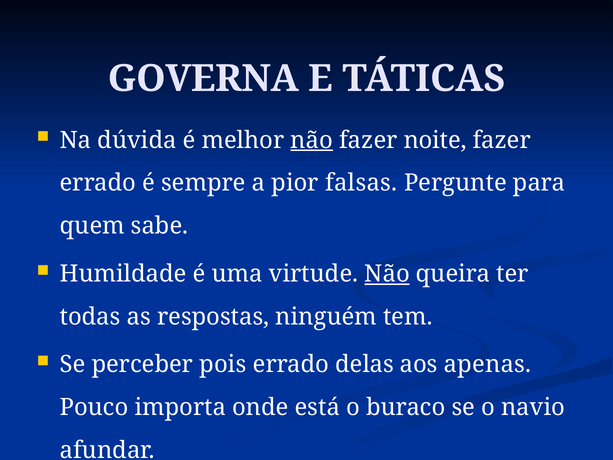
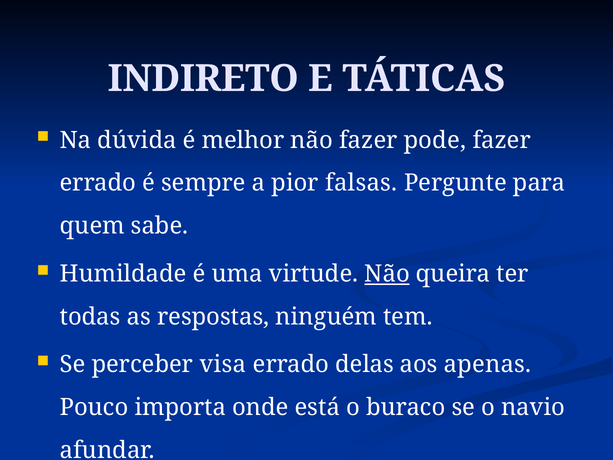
GOVERNA: GOVERNA -> INDIRETO
não at (312, 140) underline: present -> none
noite: noite -> pode
pois: pois -> visa
